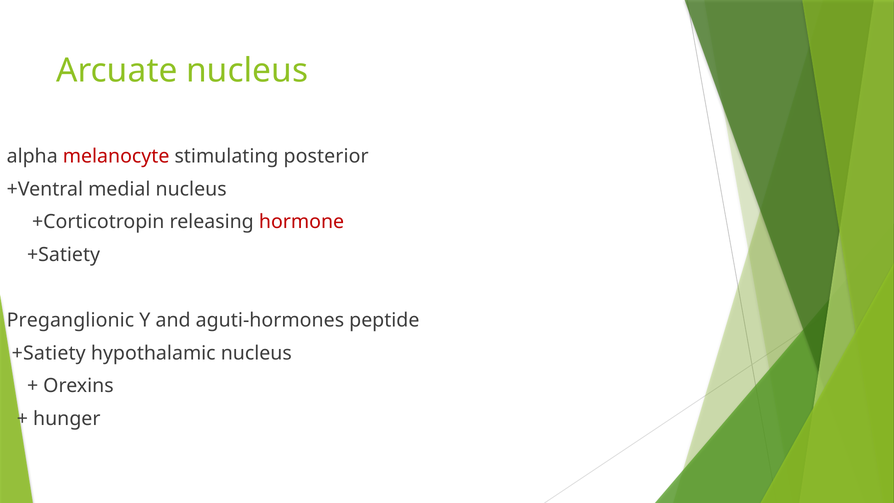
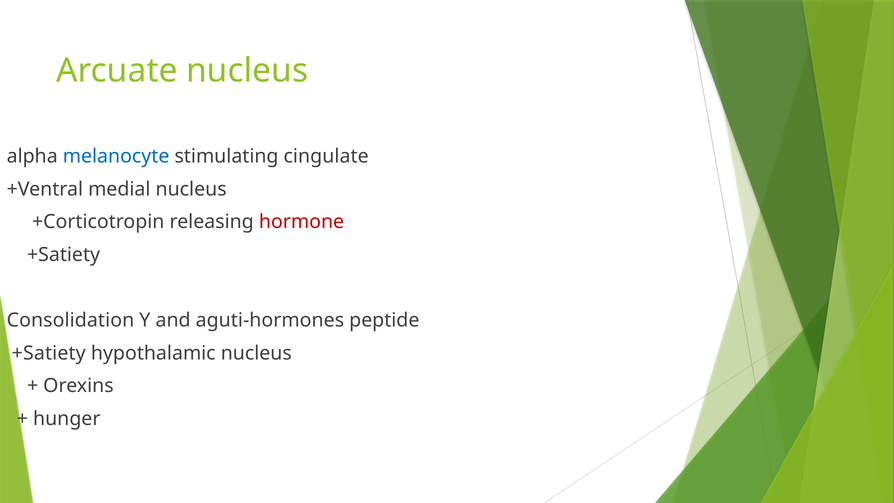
melanocyte colour: red -> blue
posterior: posterior -> cingulate
Preganglionic: Preganglionic -> Consolidation
